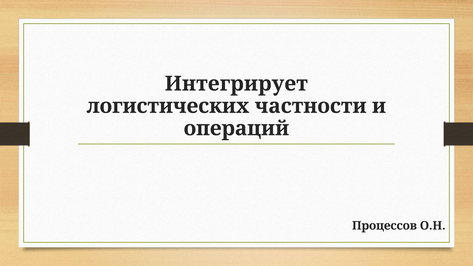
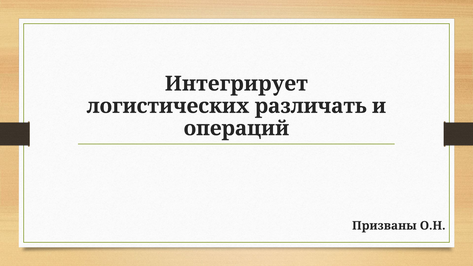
частности: частности -> различать
Процессов: Процессов -> Призваны
